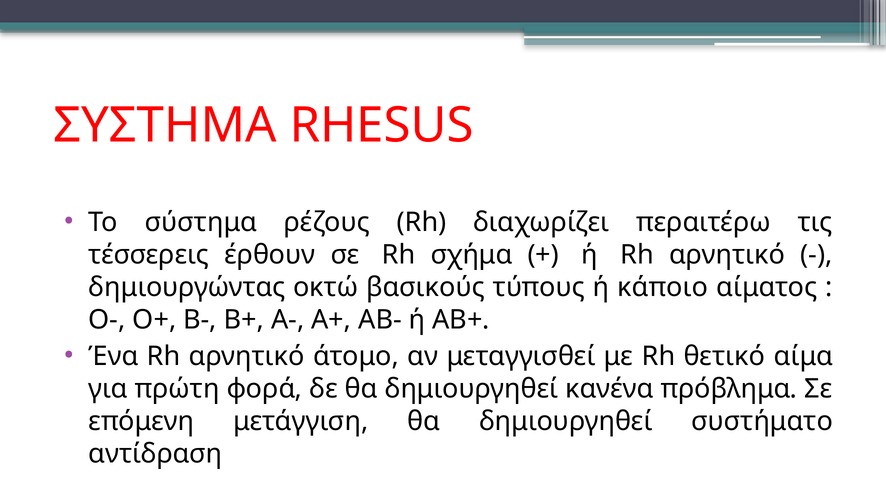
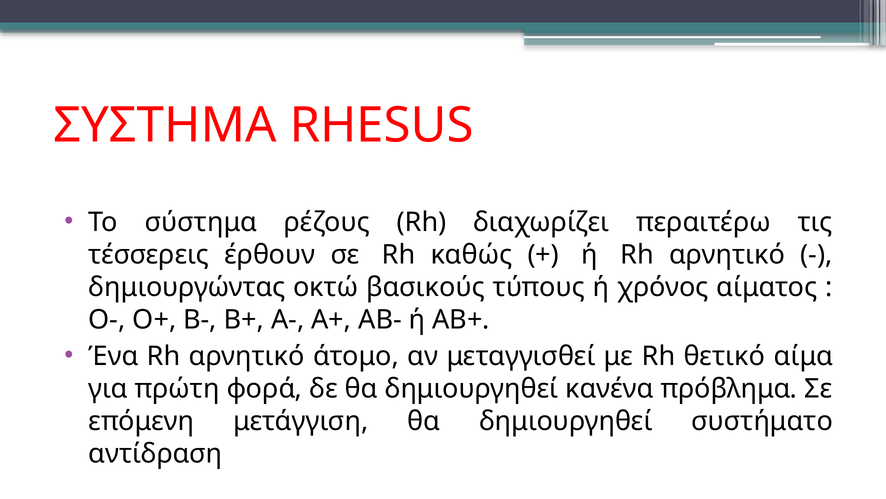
σχήμα: σχήμα -> καθώς
κάποιο: κάποιο -> χρόνος
